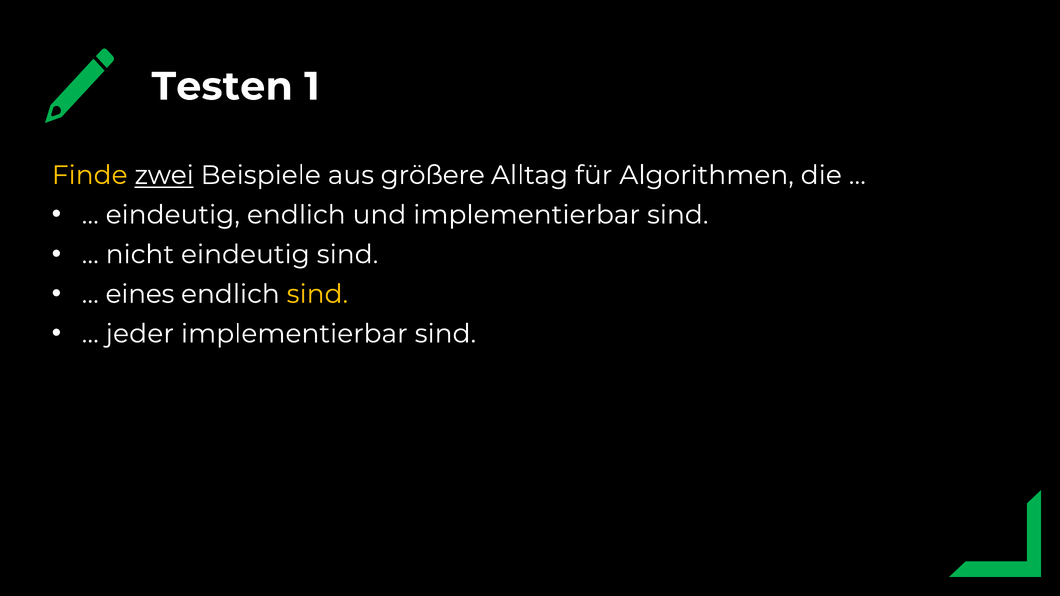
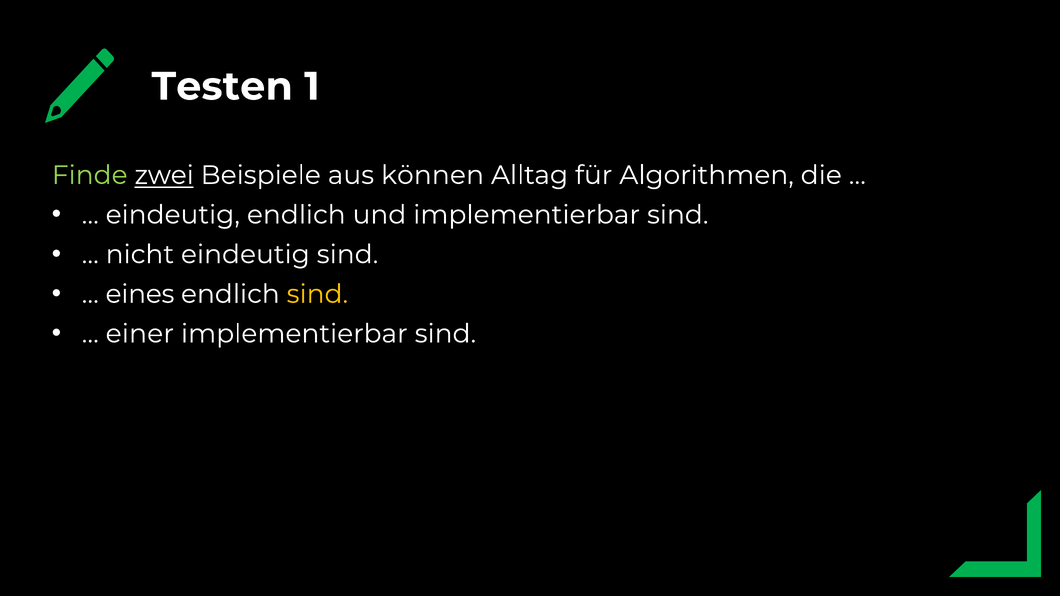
Finde colour: yellow -> light green
größere: größere -> können
jeder: jeder -> einer
